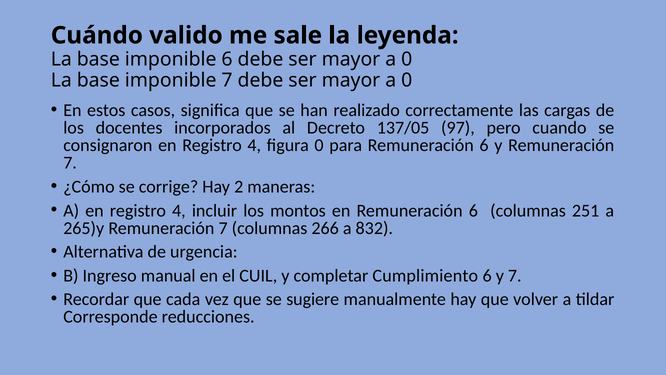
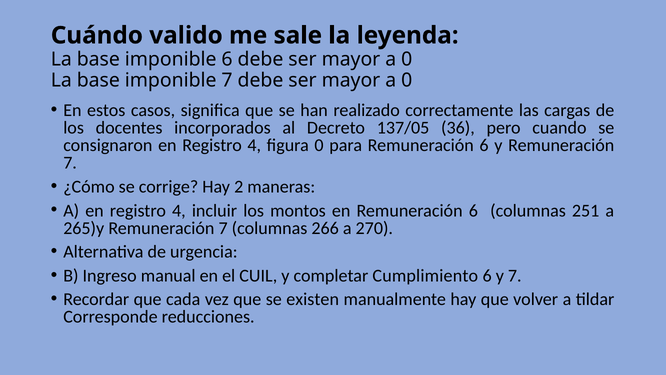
97: 97 -> 36
832: 832 -> 270
sugiere: sugiere -> existen
